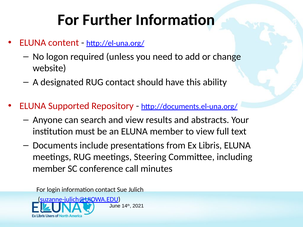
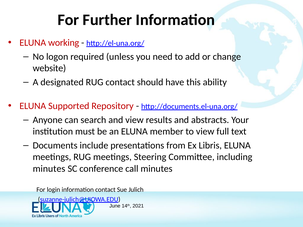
content: content -> working
member at (49, 169): member -> minutes
